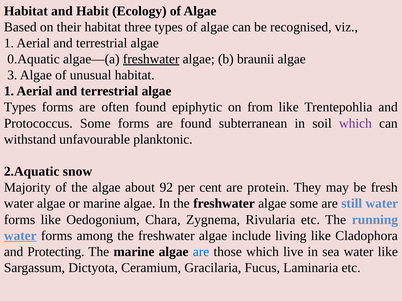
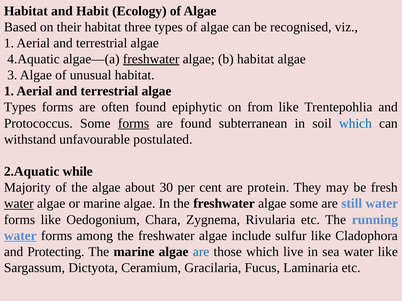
0.Aquatic: 0.Aquatic -> 4.Aquatic
b braunii: braunii -> habitat
forms at (134, 124) underline: none -> present
which at (355, 124) colour: purple -> blue
planktonic: planktonic -> postulated
snow: snow -> while
92: 92 -> 30
water at (19, 204) underline: none -> present
living: living -> sulfur
